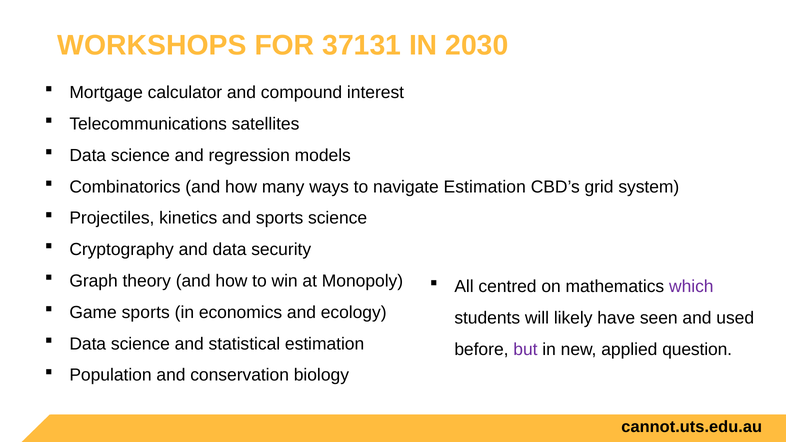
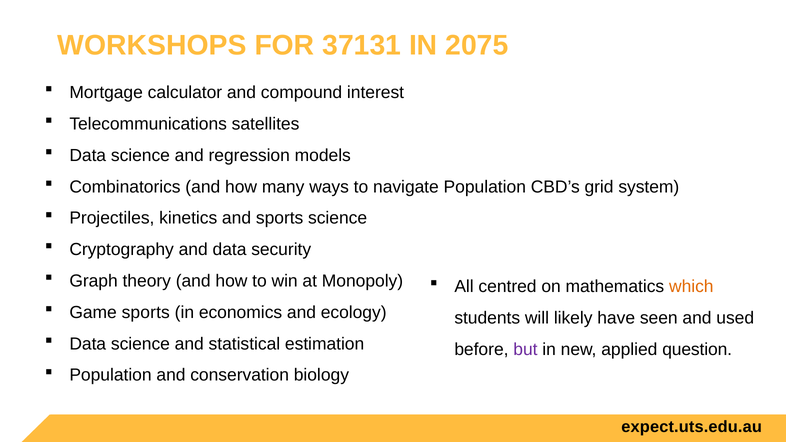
2030: 2030 -> 2075
navigate Estimation: Estimation -> Population
which colour: purple -> orange
cannot.uts.edu.au: cannot.uts.edu.au -> expect.uts.edu.au
